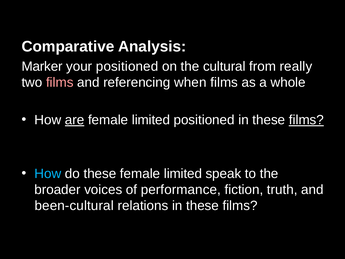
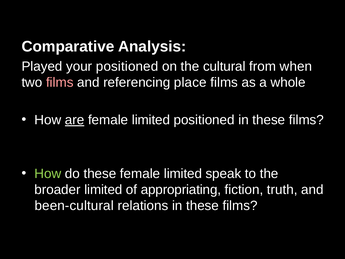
Marker: Marker -> Played
really: really -> when
when: when -> place
films at (306, 120) underline: present -> none
How at (48, 173) colour: light blue -> light green
broader voices: voices -> limited
performance: performance -> appropriating
